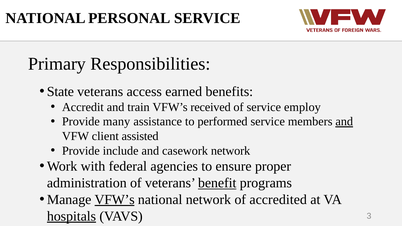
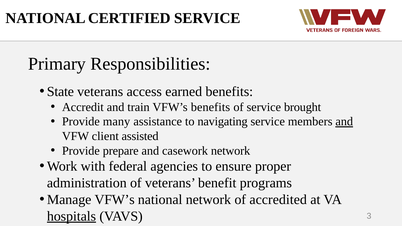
PERSONAL: PERSONAL -> CERTIFIED
VFW’s received: received -> benefits
employ: employ -> brought
performed: performed -> navigating
include: include -> prepare
benefit underline: present -> none
VFW’s at (115, 200) underline: present -> none
